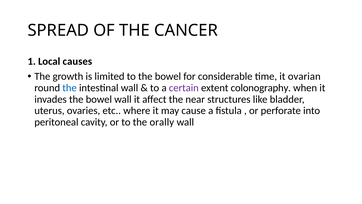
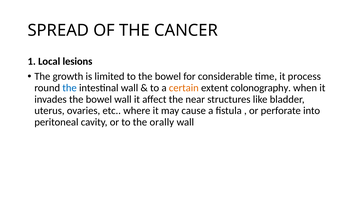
causes: causes -> lesions
ovarian: ovarian -> process
certain colour: purple -> orange
